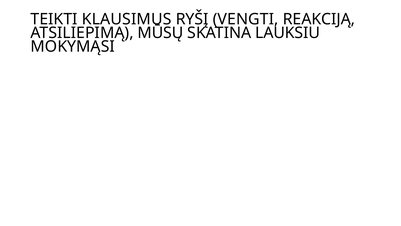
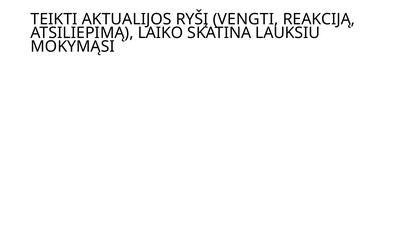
KLAUSIMUS: KLAUSIMUS -> AKTUALIJOS
MŪSŲ: MŪSŲ -> LAIKO
